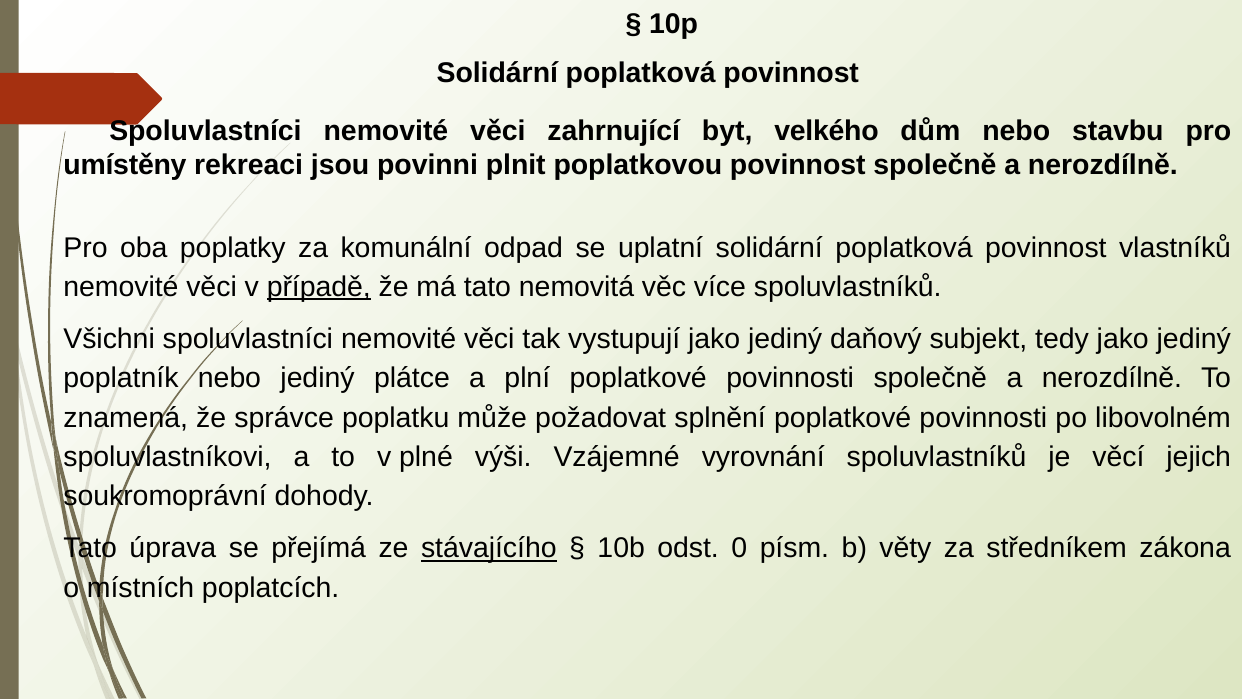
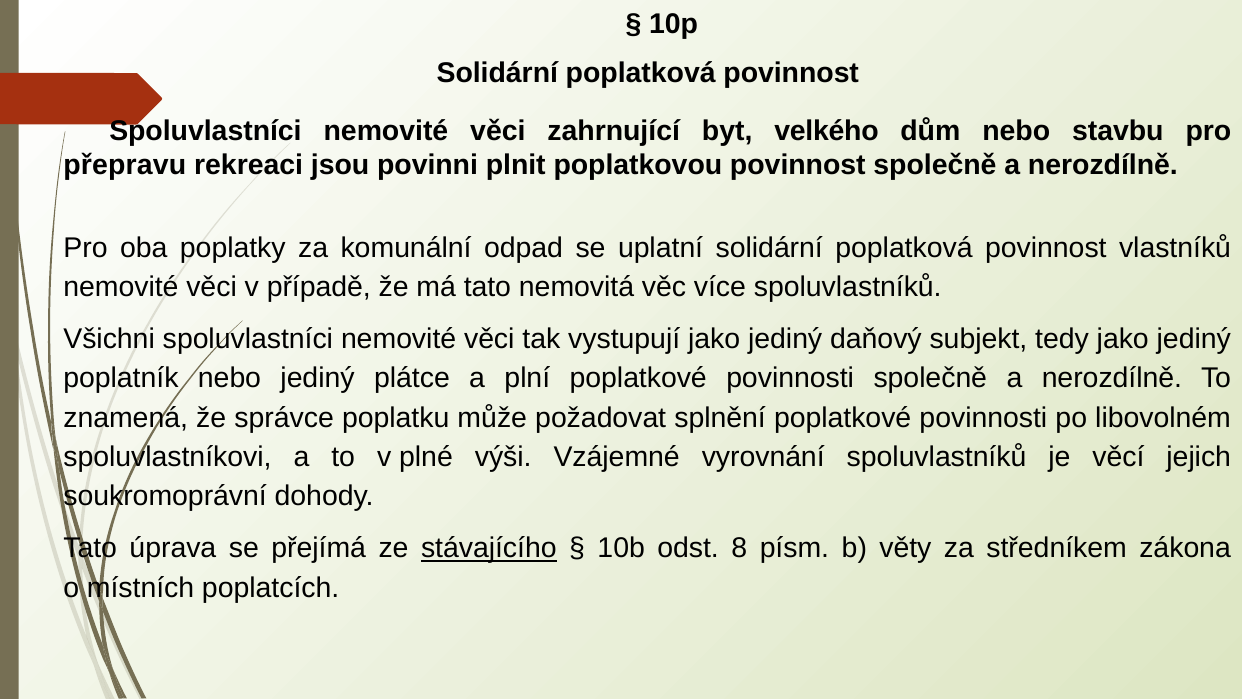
umístěny: umístěny -> přepravu
případě underline: present -> none
0: 0 -> 8
